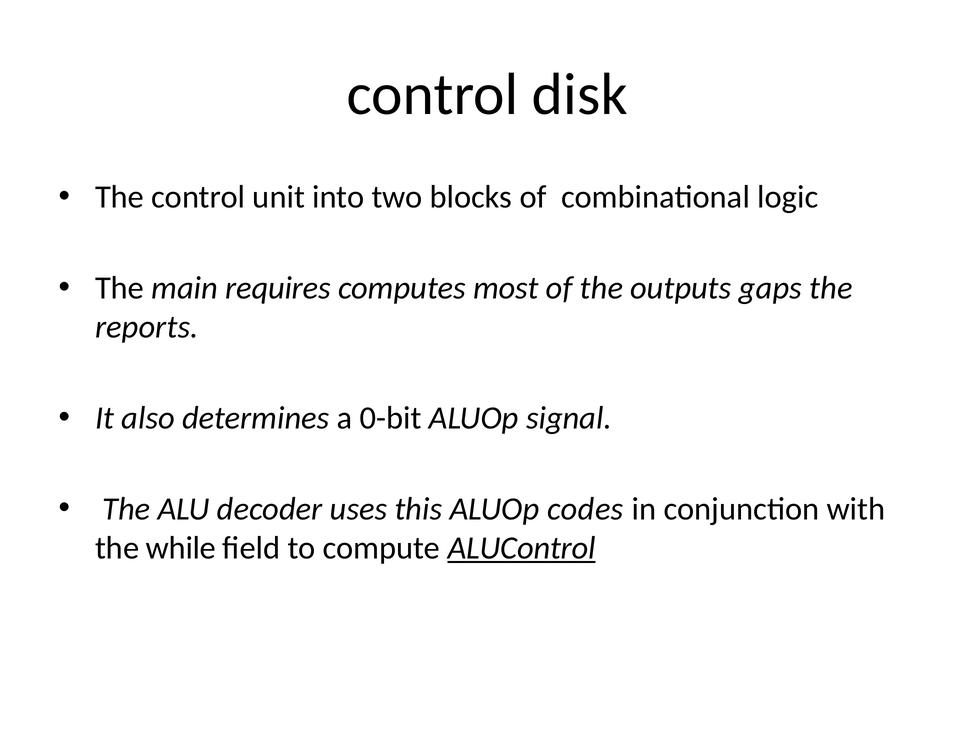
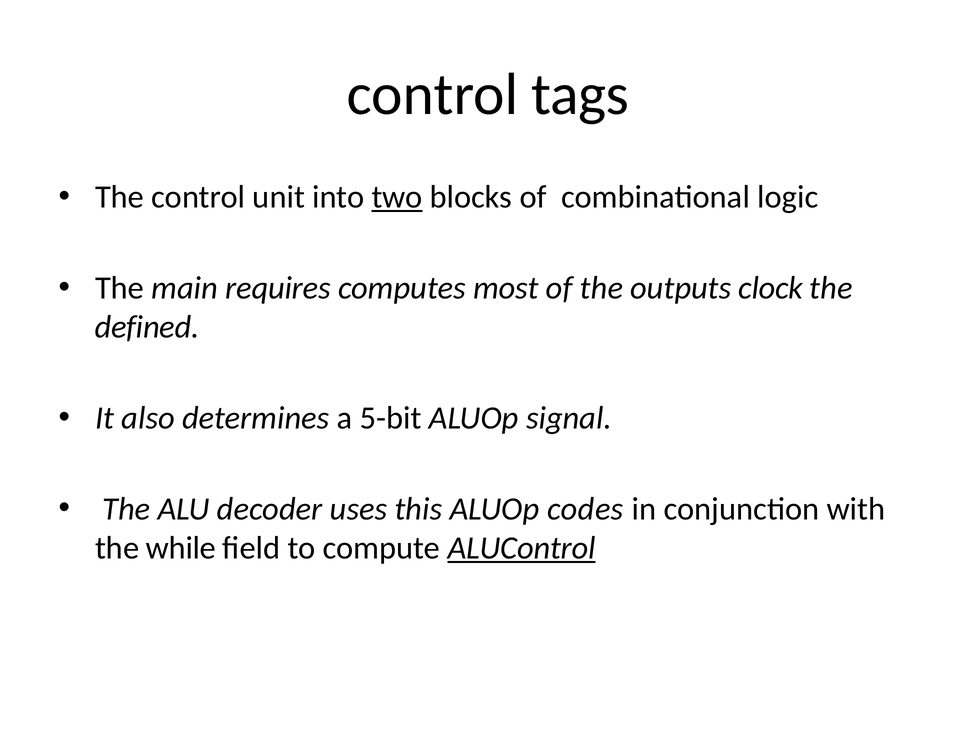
disk: disk -> tags
two underline: none -> present
gaps: gaps -> clock
reports: reports -> defined
0-bit: 0-bit -> 5-bit
